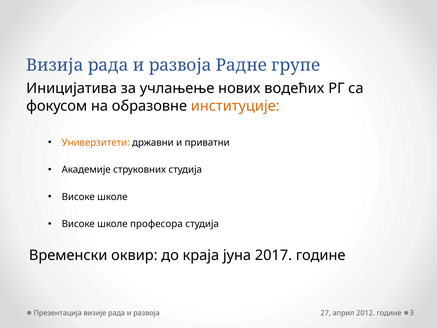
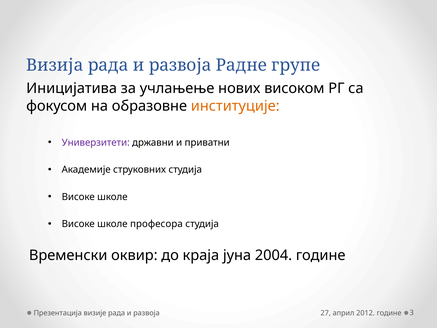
водећих: водећих -> високом
Универзитети colour: orange -> purple
2017: 2017 -> 2004
